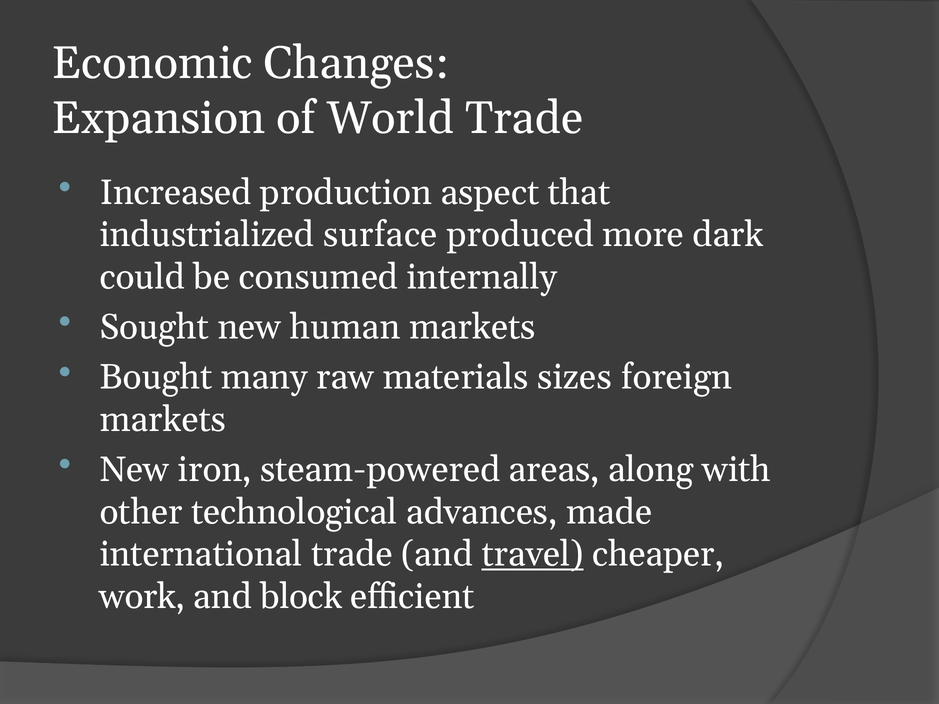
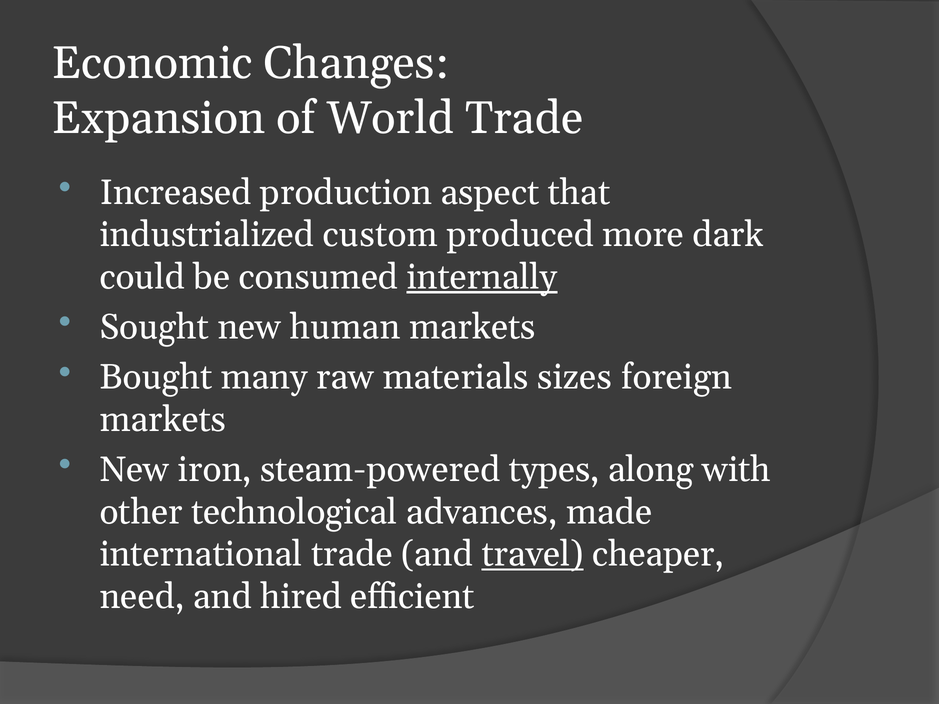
surface: surface -> custom
internally underline: none -> present
areas: areas -> types
work: work -> need
block: block -> hired
